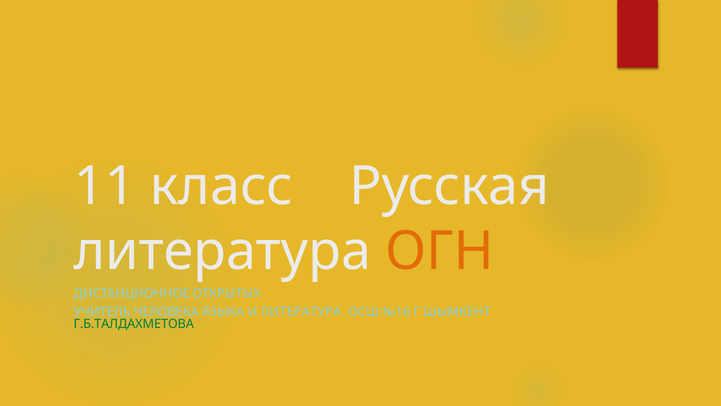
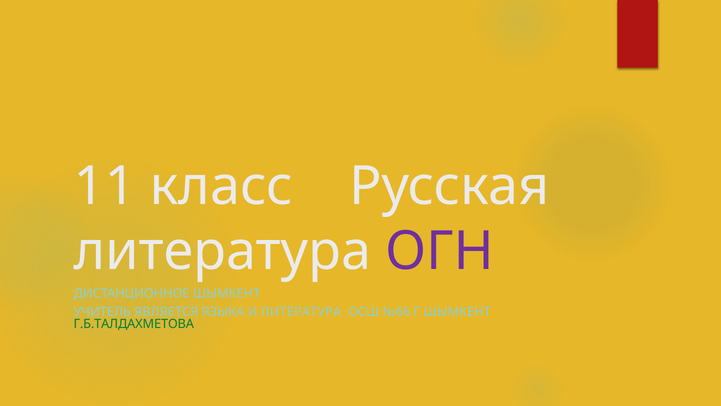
ОГН colour: orange -> purple
ДИСТАНЦИОННОЕ ОТКРЫТЫХ: ОТКРЫТЫХ -> ШЫМКЕНТ
ЧЕЛОВЕКА: ЧЕЛОВЕКА -> ЯВЛЯЕТСЯ
№16: №16 -> №66
